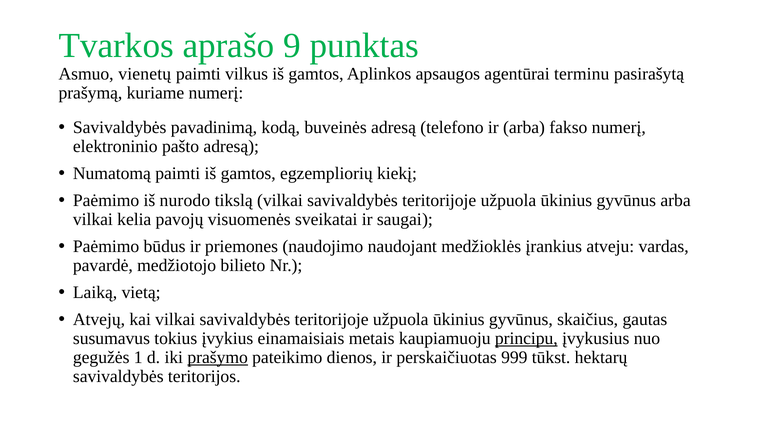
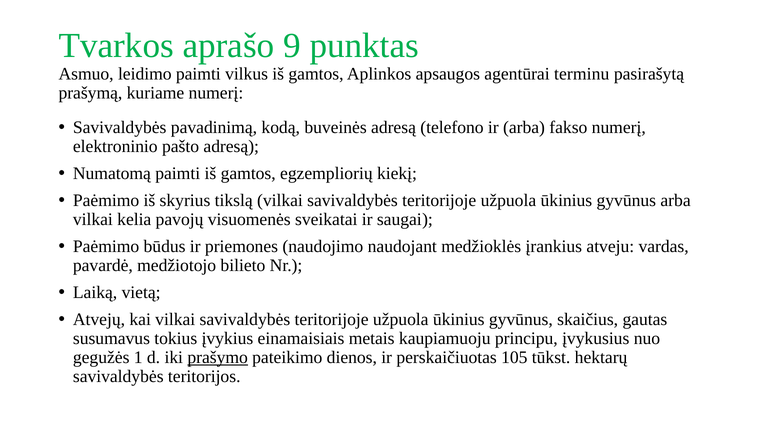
vienetų: vienetų -> leidimo
nurodo: nurodo -> skyrius
principu underline: present -> none
999: 999 -> 105
